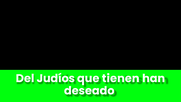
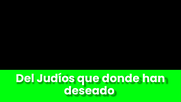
tienen: tienen -> donde
